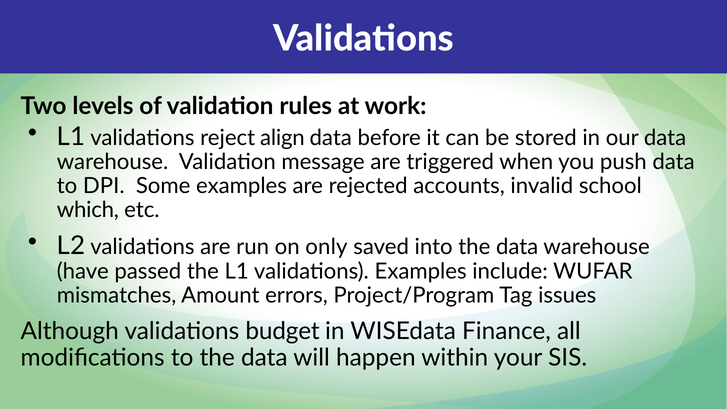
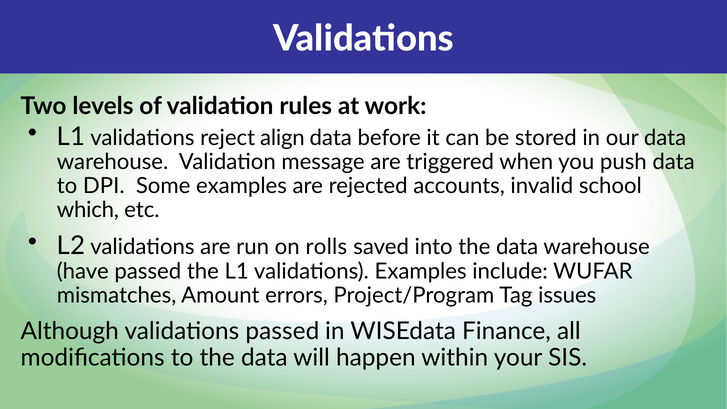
only: only -> rolls
validations budget: budget -> passed
